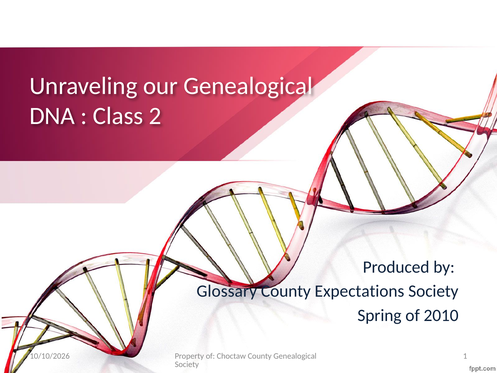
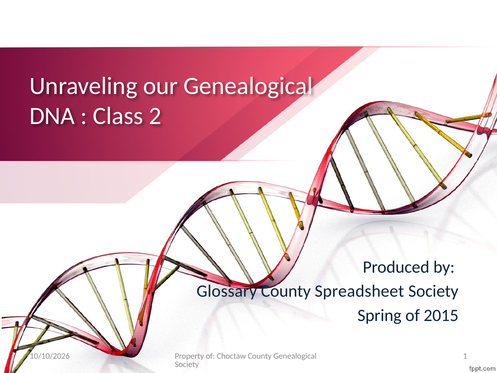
Expectations: Expectations -> Spreadsheet
2010: 2010 -> 2015
